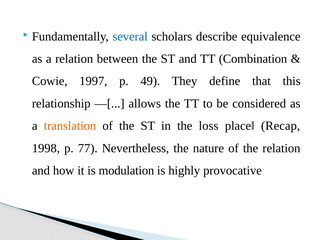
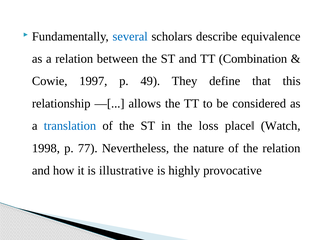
translation colour: orange -> blue
Recap: Recap -> Watch
modulation: modulation -> illustrative
